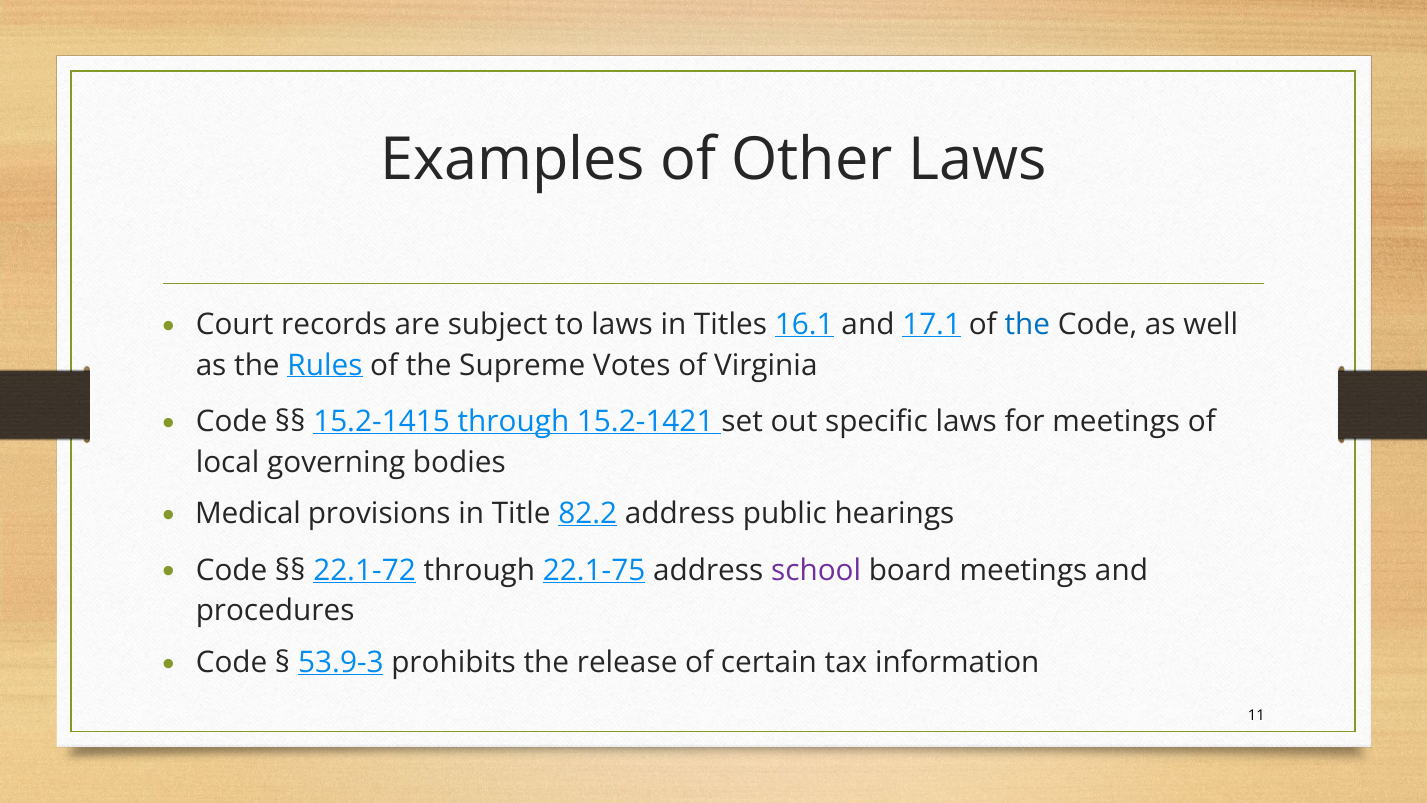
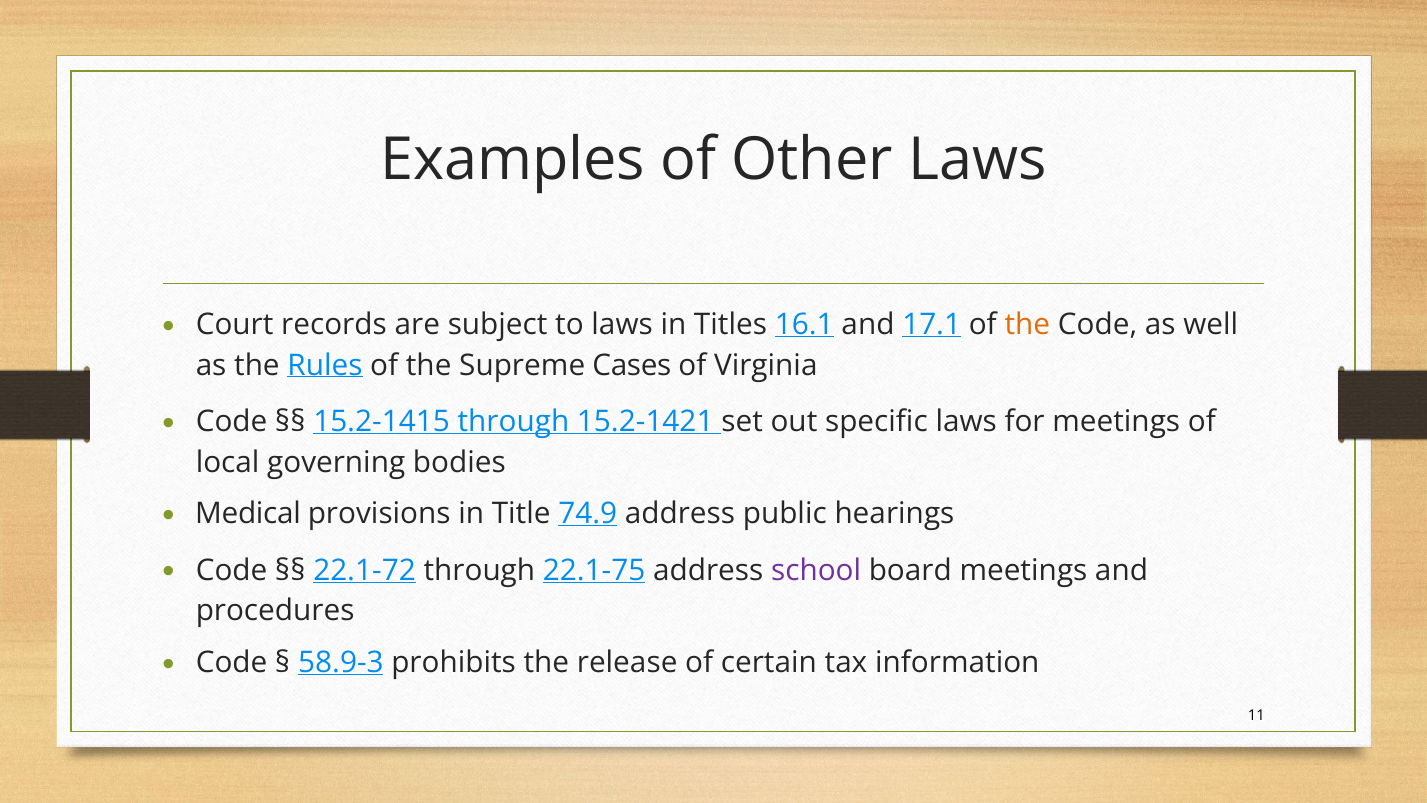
the at (1027, 325) colour: blue -> orange
Votes: Votes -> Cases
82.2: 82.2 -> 74.9
53.9-3: 53.9-3 -> 58.9-3
